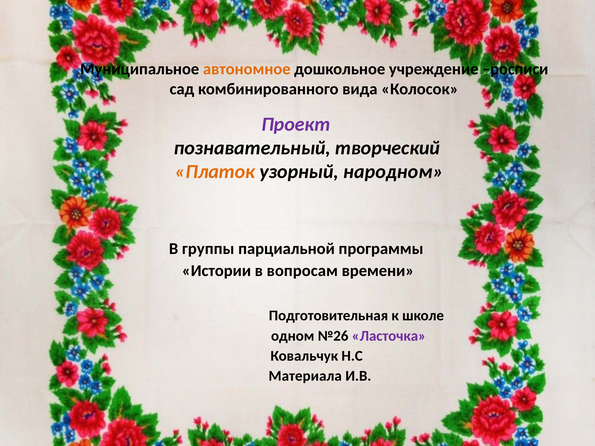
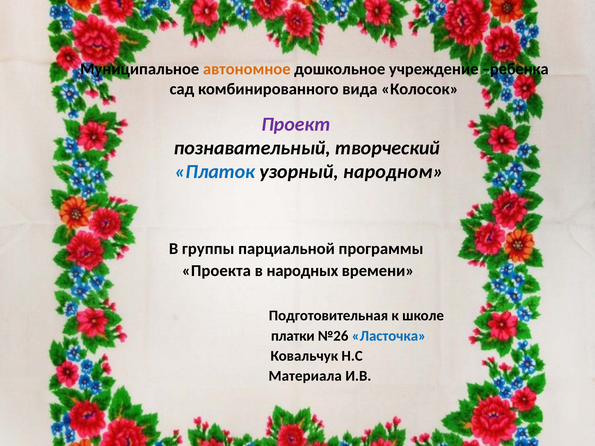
росписи: росписи -> ребенка
Платок colour: orange -> blue
Истории: Истории -> Проекта
вопросам: вопросам -> народных
одном: одном -> платки
Ласточка colour: purple -> blue
